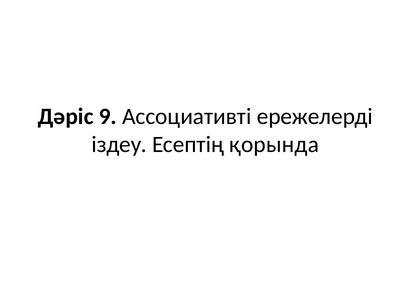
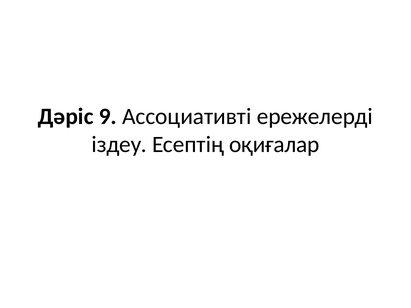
қорында: қорында -> оқиғалар
